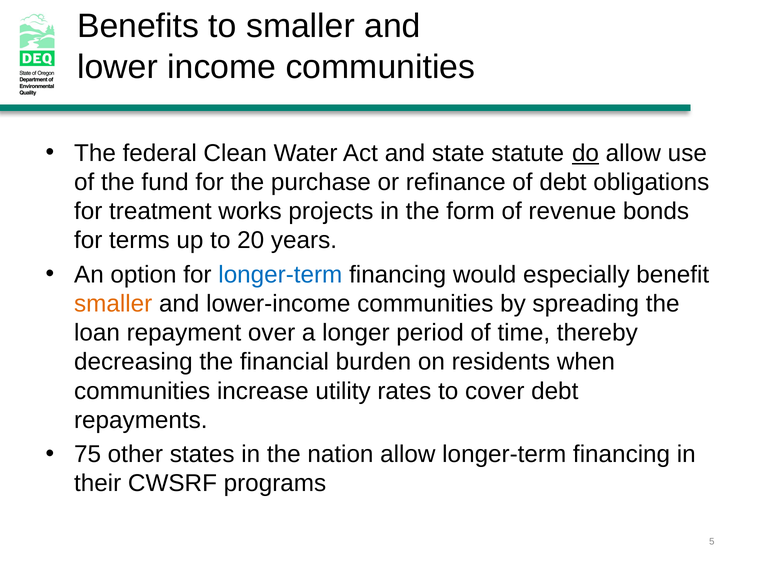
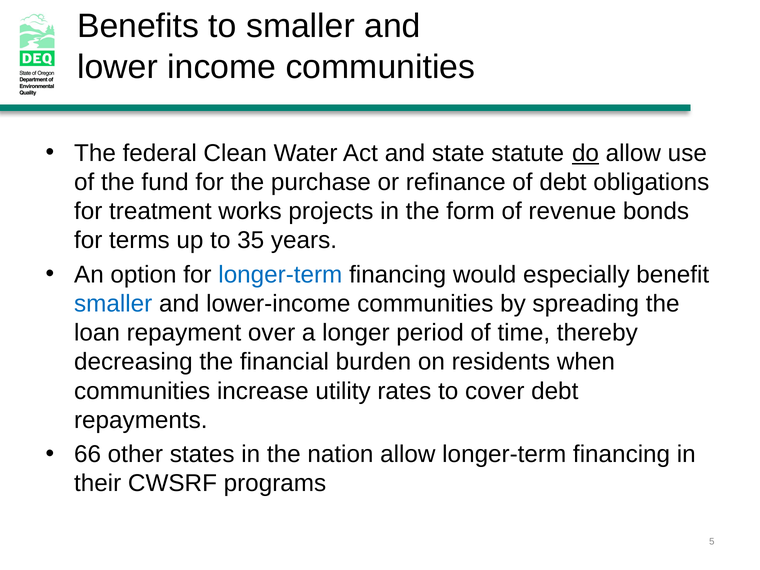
20: 20 -> 35
smaller at (113, 304) colour: orange -> blue
75: 75 -> 66
